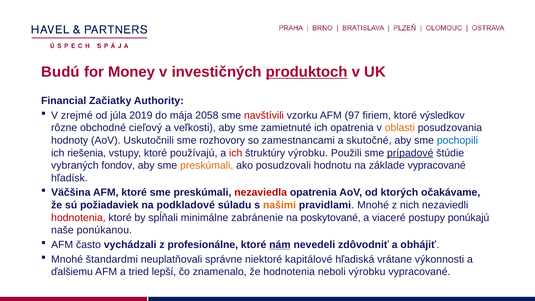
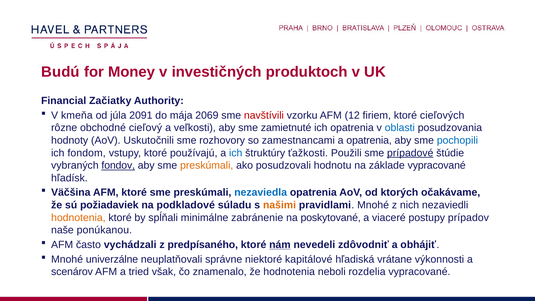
produktoch underline: present -> none
zrejmé: zrejmé -> kmeňa
2019: 2019 -> 2091
2058: 2058 -> 2069
97: 97 -> 12
výsledkov: výsledkov -> cieľových
oblasti colour: orange -> blue
a skutočné: skutočné -> opatrenia
riešenia: riešenia -> fondom
ich at (236, 153) colour: red -> blue
štruktúry výrobku: výrobku -> ťažkosti
fondov underline: none -> present
nezaviedla colour: red -> blue
hodnotenia at (78, 218) colour: red -> orange
ponúkajú: ponúkajú -> prípadov
profesionálne: profesionálne -> predpísaného
štandardmi: štandardmi -> univerzálne
ďalšiemu: ďalšiemu -> scenárov
lepší: lepší -> však
neboli výrobku: výrobku -> rozdelia
